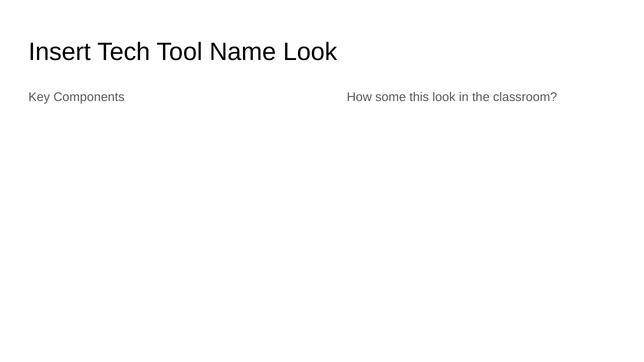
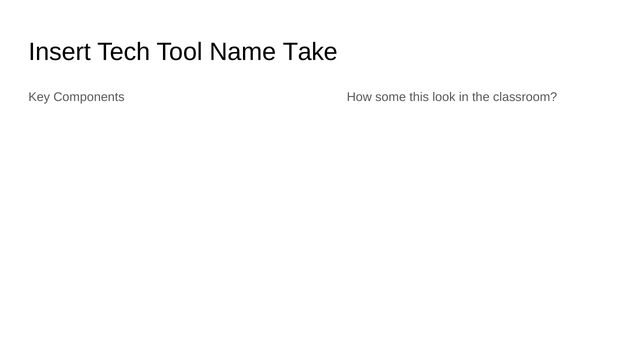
Name Look: Look -> Take
